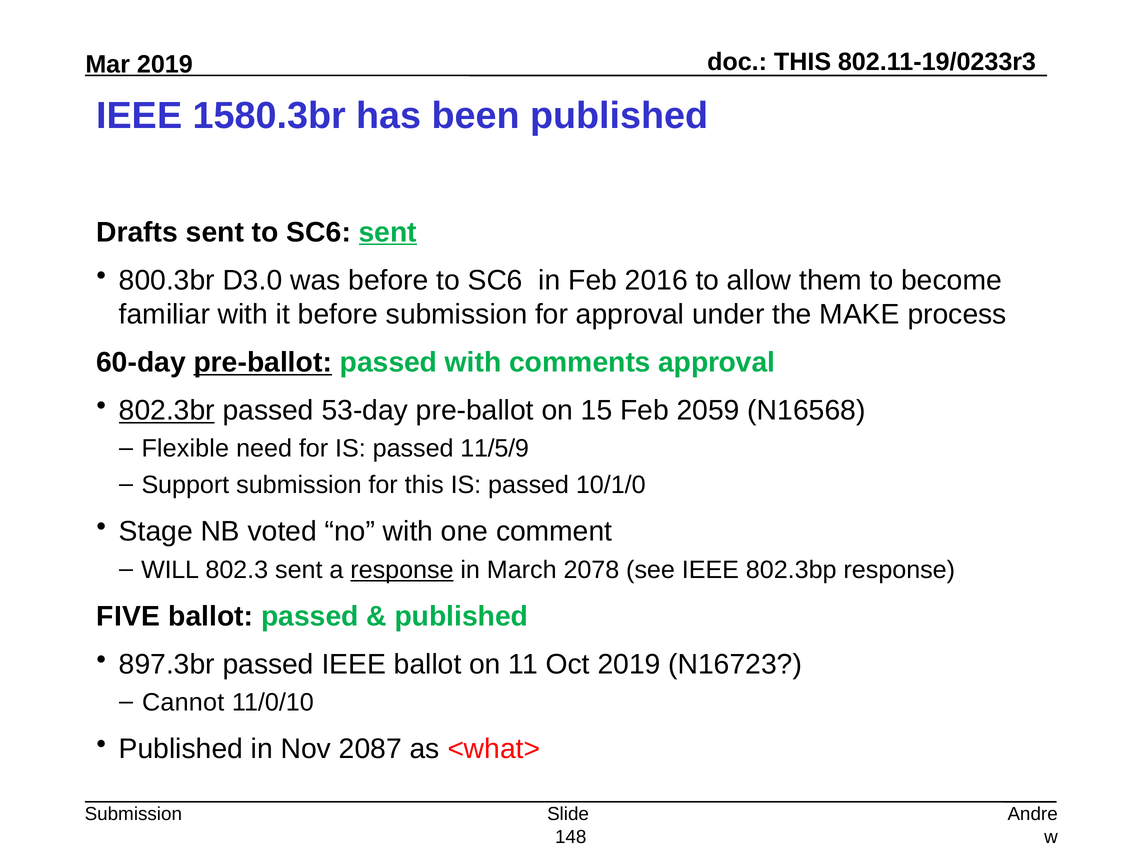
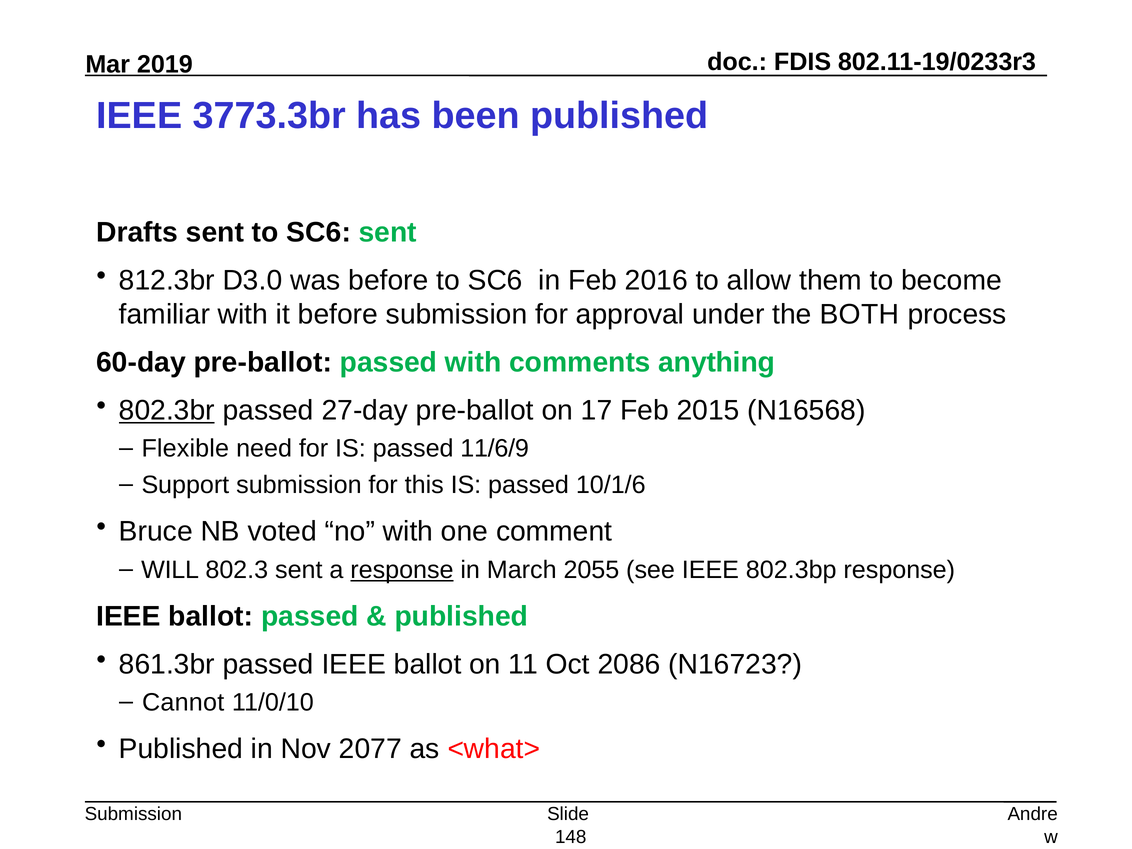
THIS at (803, 62): THIS -> FDIS
1580.3br: 1580.3br -> 3773.3br
sent at (388, 232) underline: present -> none
800.3br: 800.3br -> 812.3br
MAKE: MAKE -> BOTH
pre-ballot at (263, 362) underline: present -> none
comments approval: approval -> anything
53-day: 53-day -> 27-day
15: 15 -> 17
2059: 2059 -> 2015
11/5/9: 11/5/9 -> 11/6/9
10/1/0: 10/1/0 -> 10/1/6
Stage: Stage -> Bruce
2078: 2078 -> 2055
FIVE at (128, 616): FIVE -> IEEE
897.3br: 897.3br -> 861.3br
Oct 2019: 2019 -> 2086
2087: 2087 -> 2077
